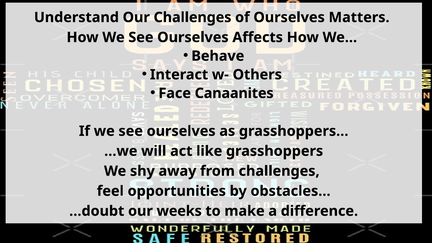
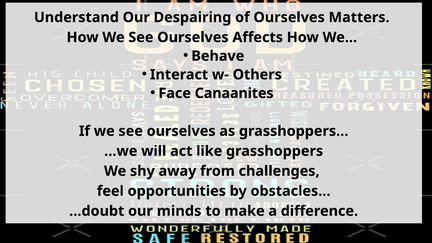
Our Challenges: Challenges -> Despairing
weeks: weeks -> minds
